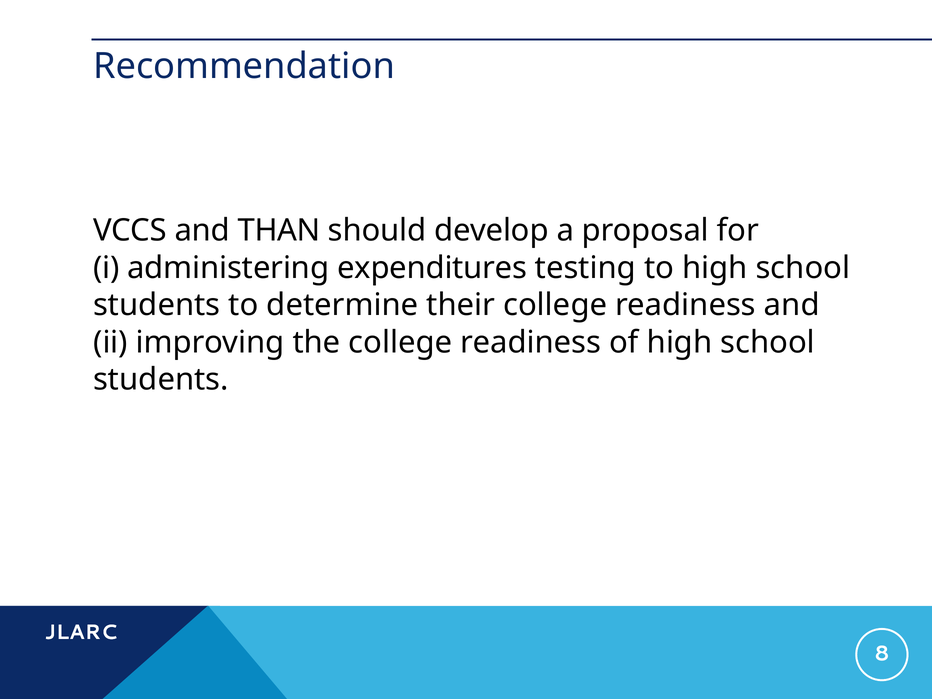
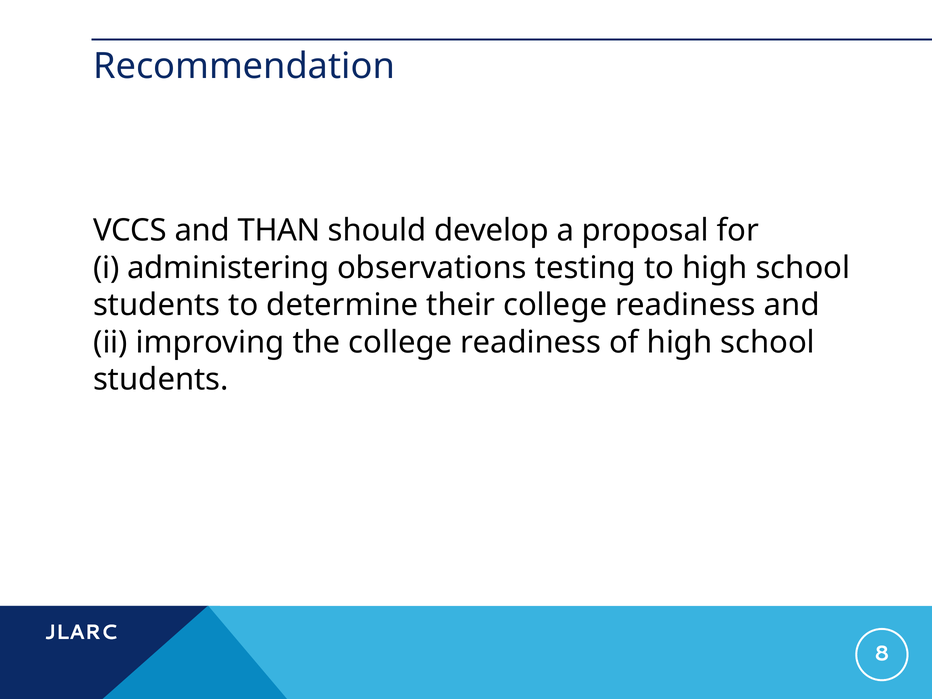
expenditures: expenditures -> observations
